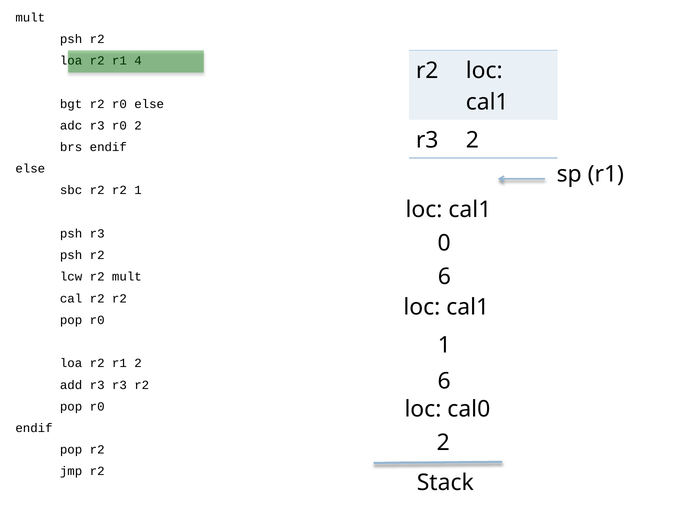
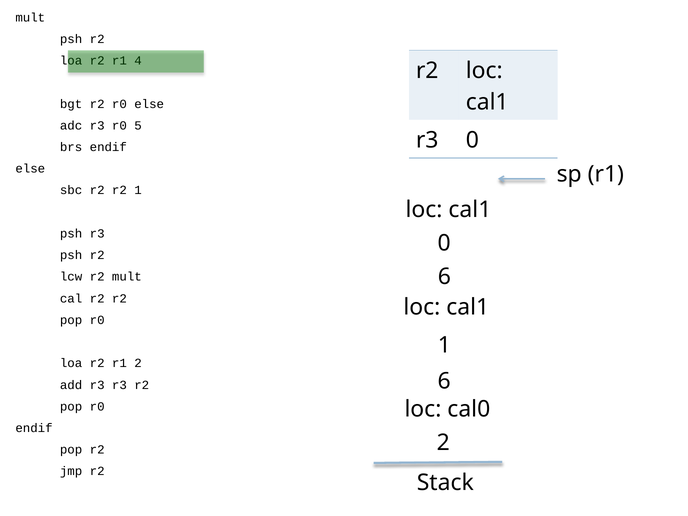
r0 2: 2 -> 5
r3 2: 2 -> 0
